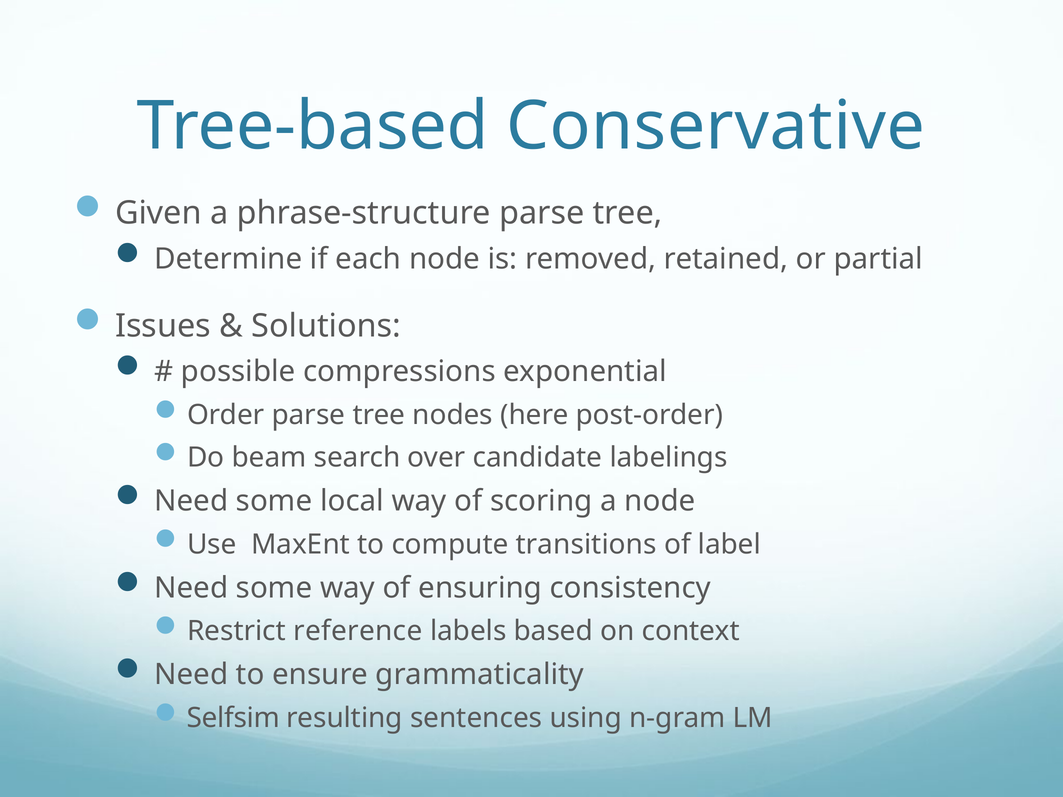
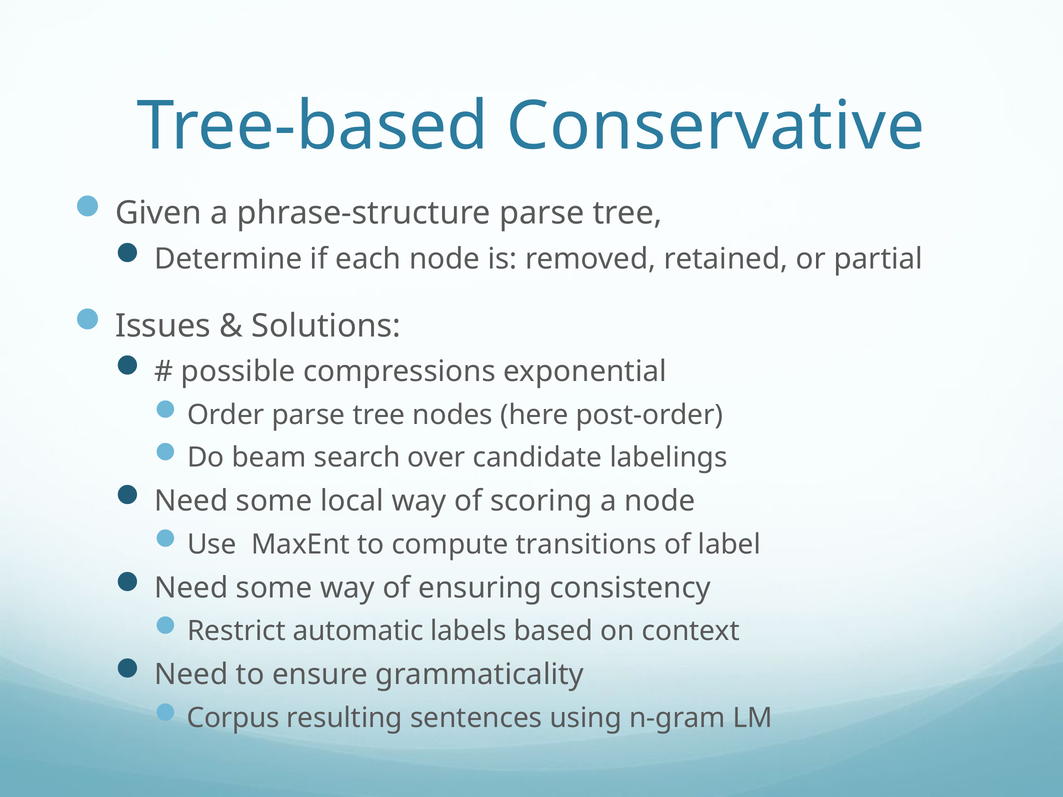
reference: reference -> automatic
Selfsim: Selfsim -> Corpus
